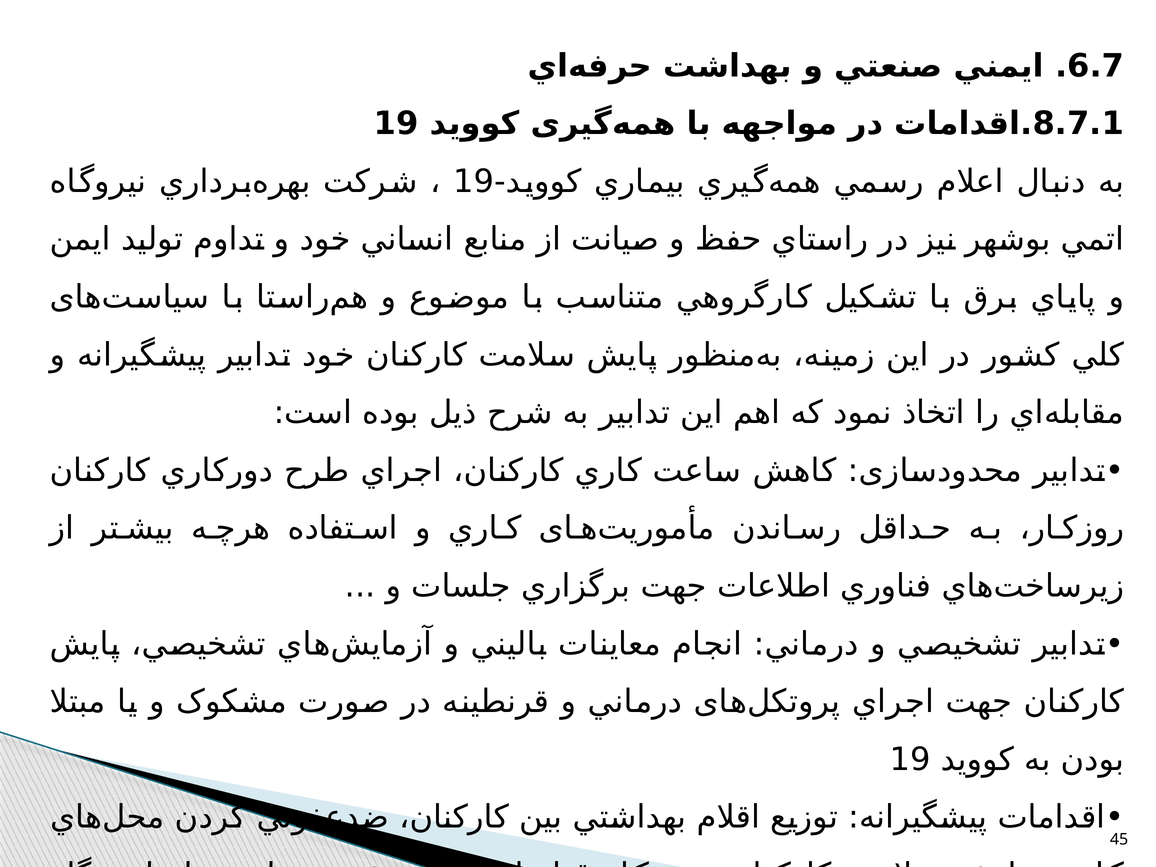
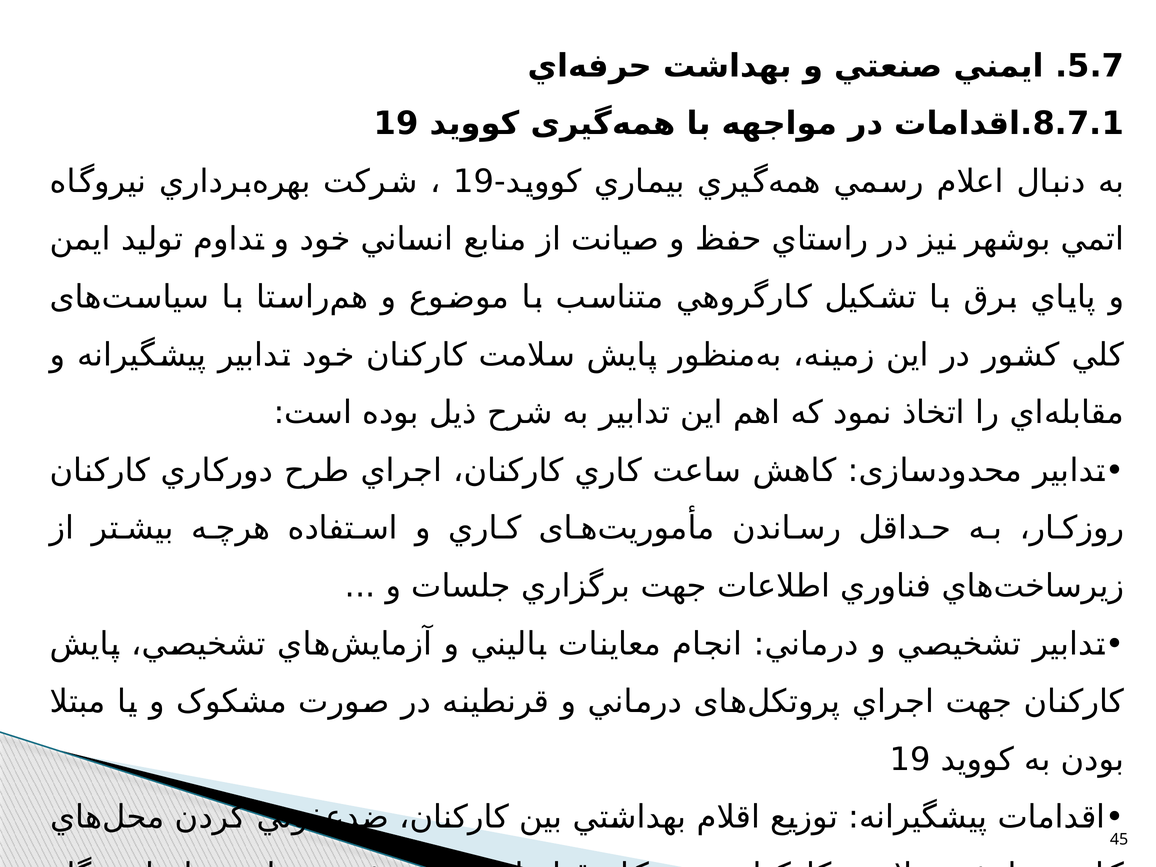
6.7: 6.7 -> 5.7
